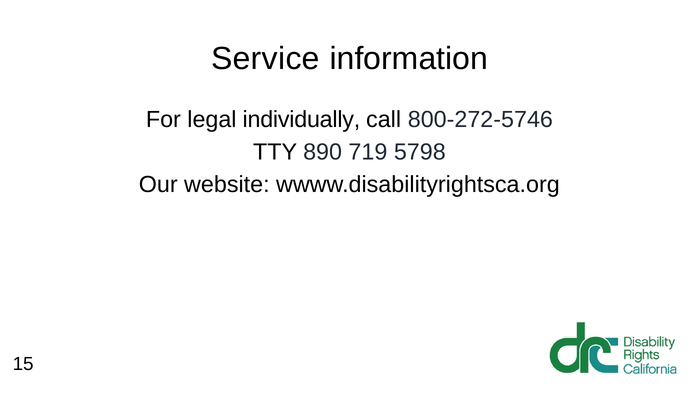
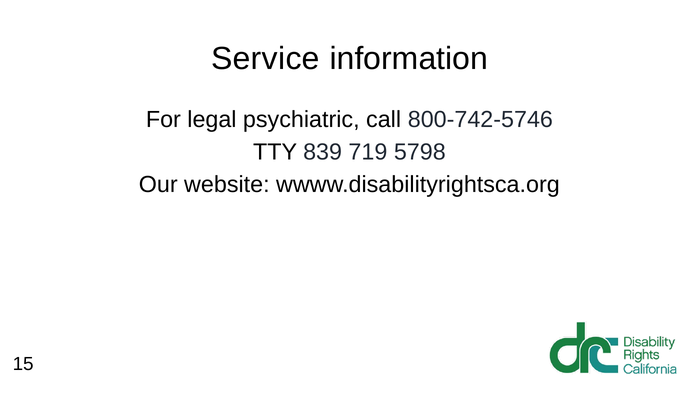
individually: individually -> psychiatric
800-272-5746: 800-272-5746 -> 800-742-5746
890: 890 -> 839
